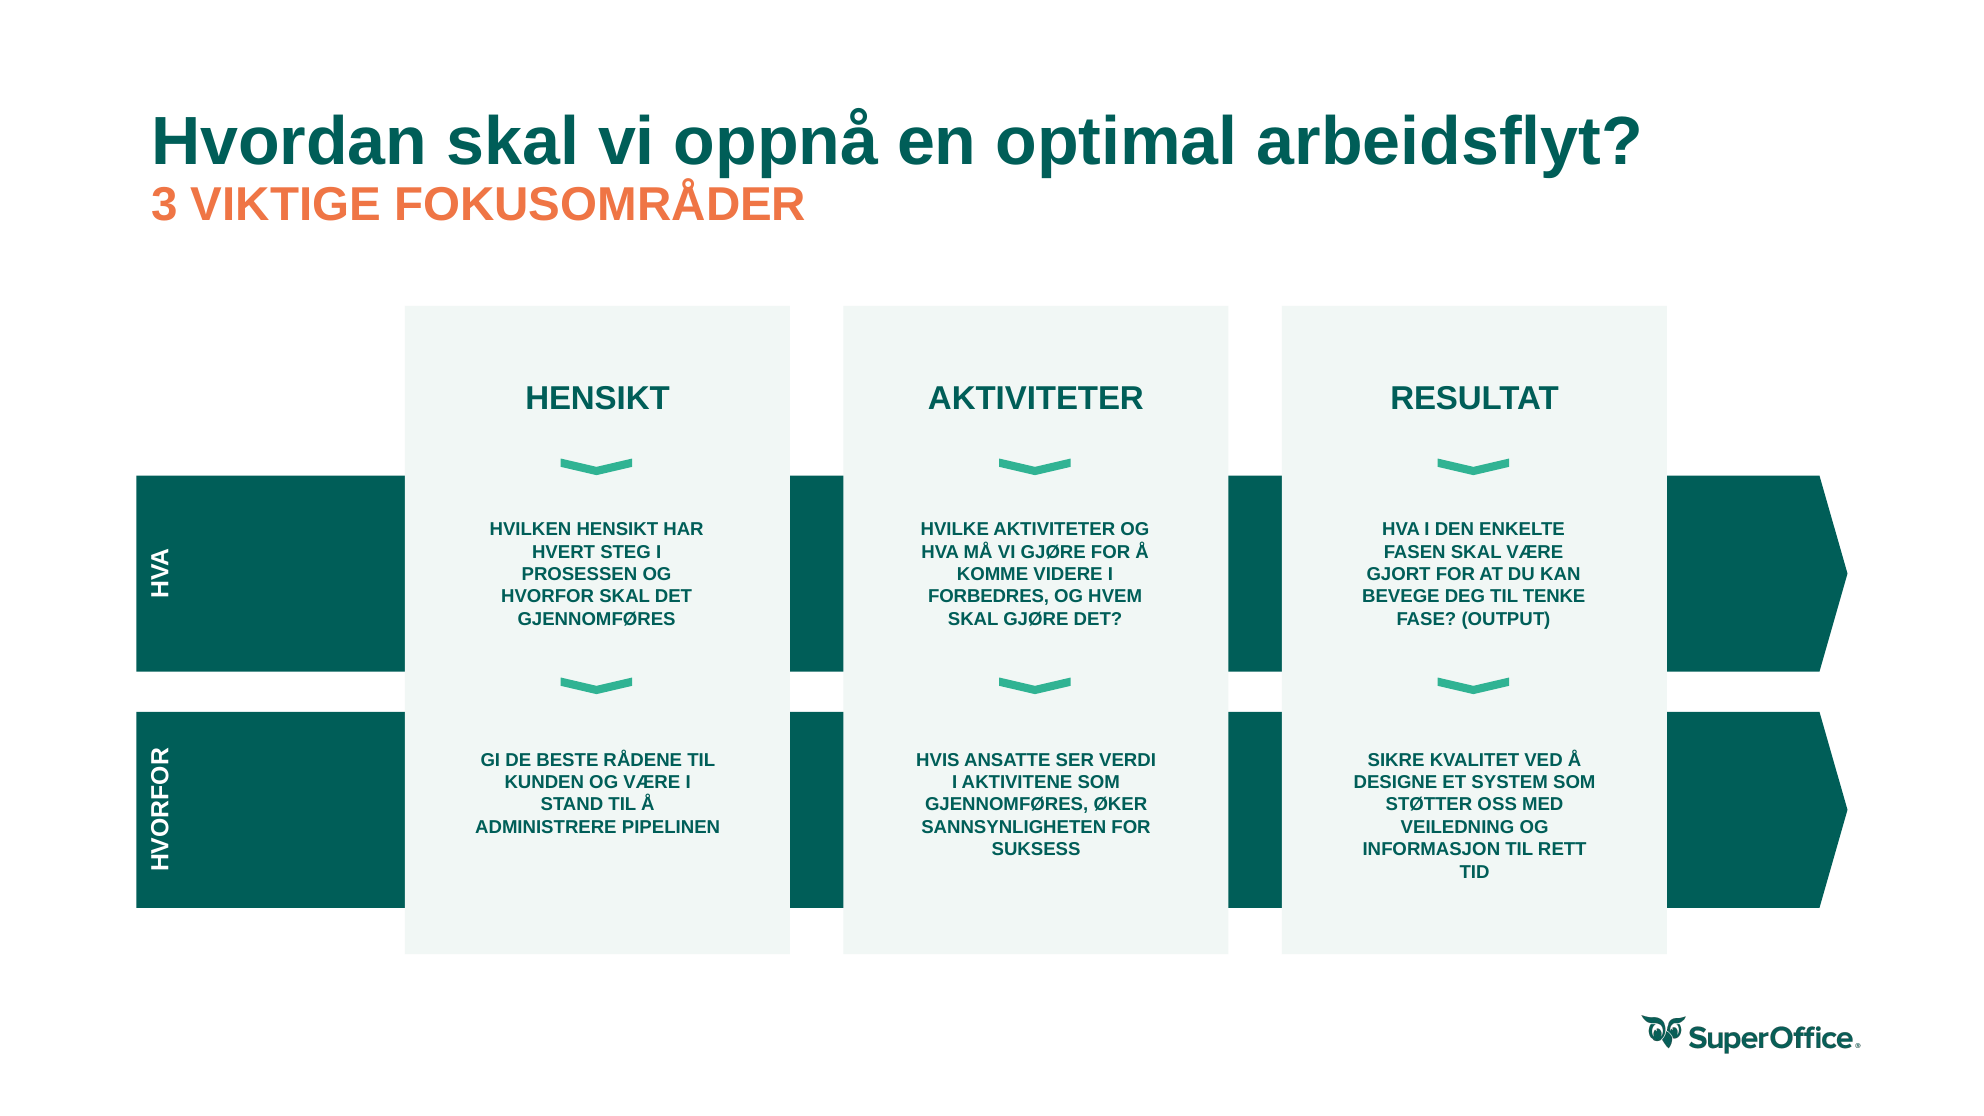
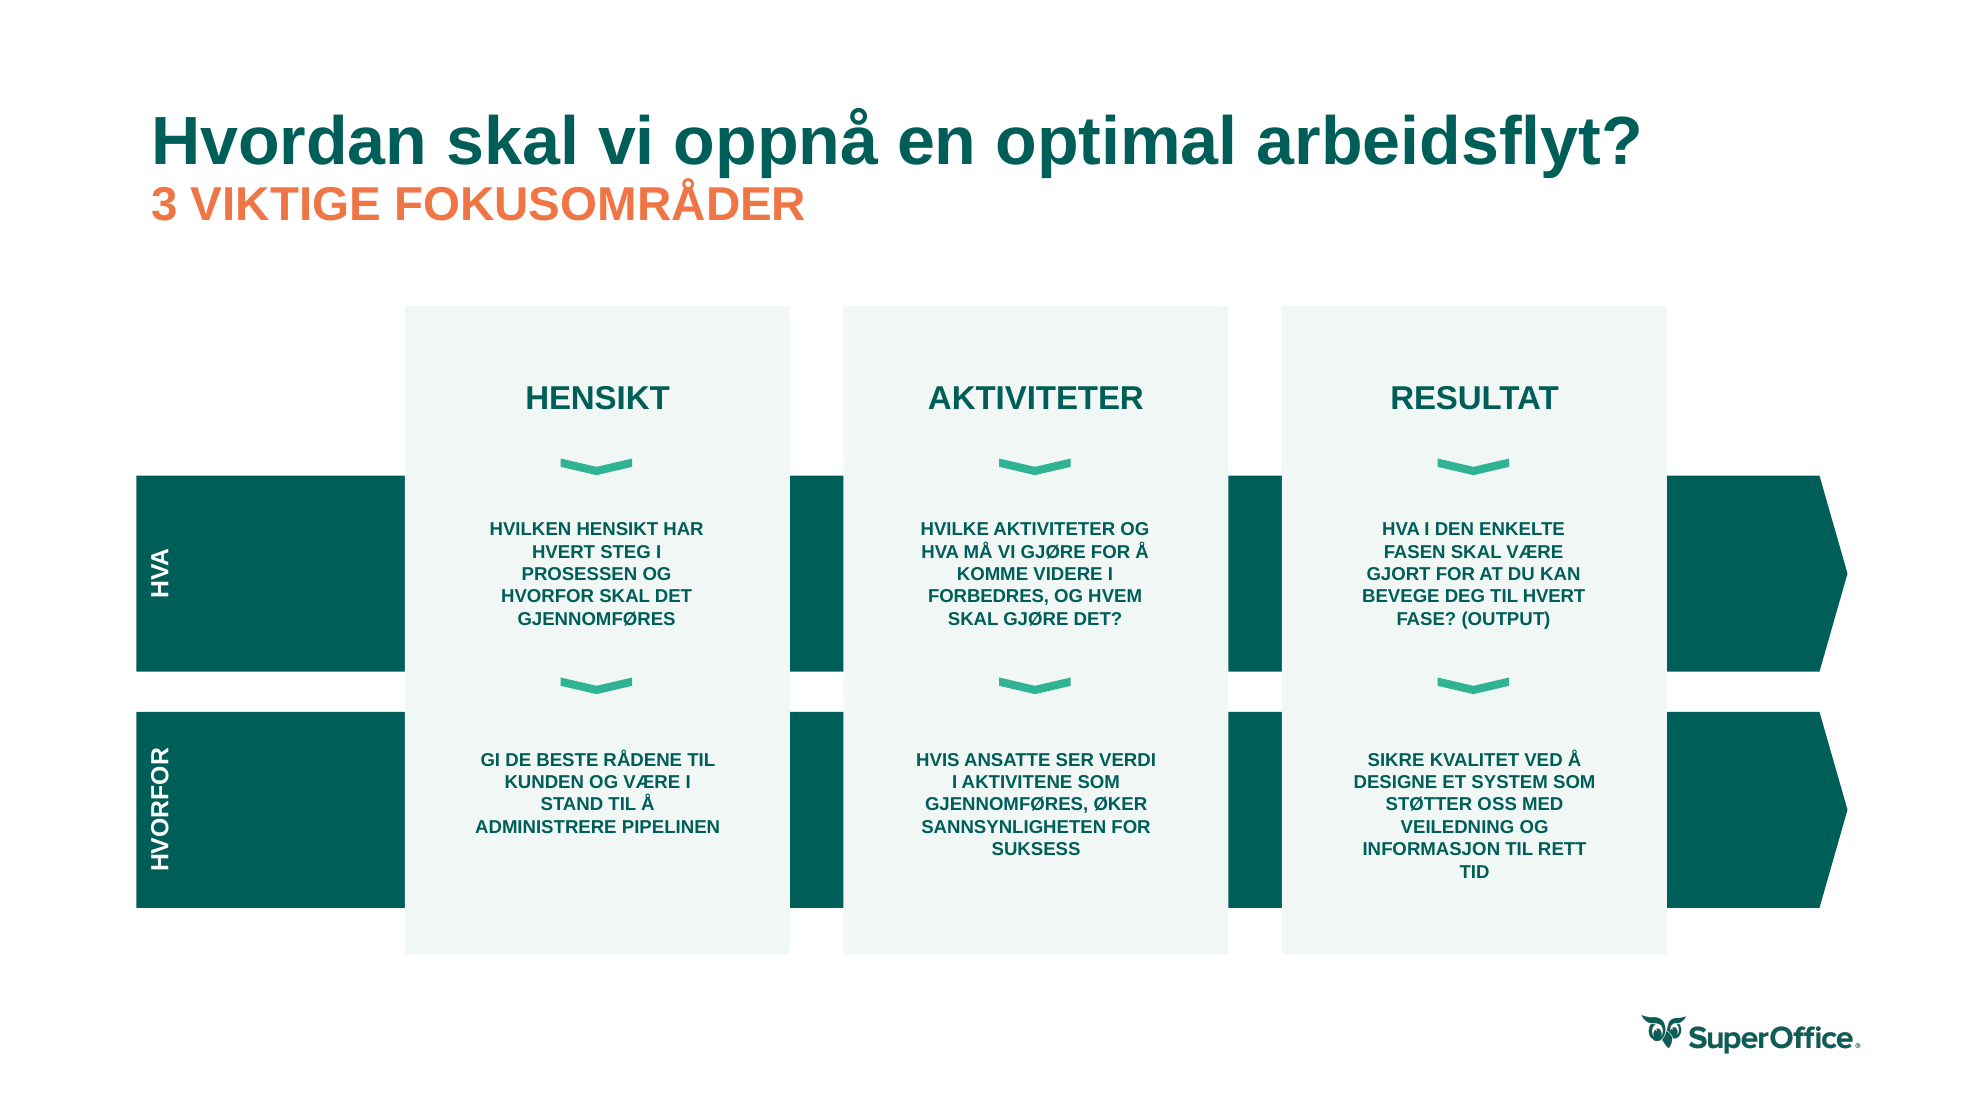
TIL TENKE: TENKE -> HVERT
